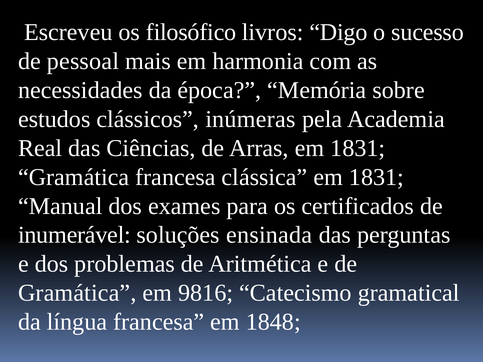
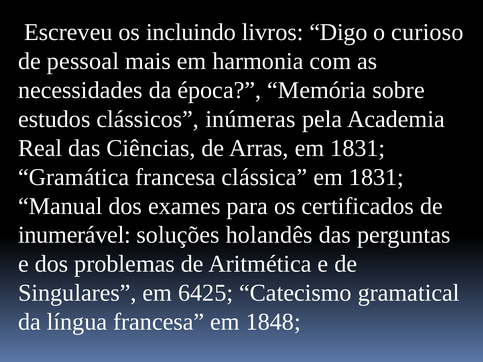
filosófico: filosófico -> incluindo
sucesso: sucesso -> curioso
ensinada: ensinada -> holandês
Gramática at (77, 293): Gramática -> Singulares
9816: 9816 -> 6425
